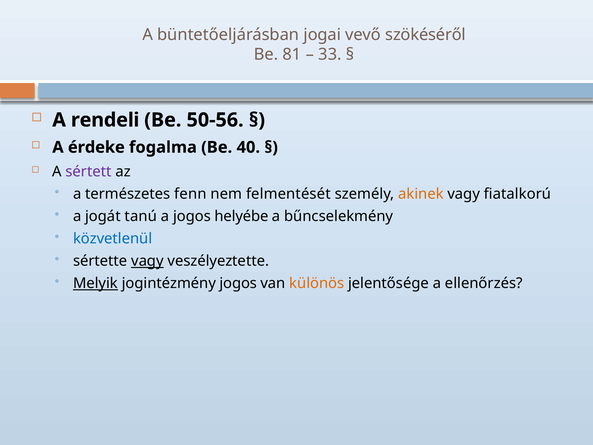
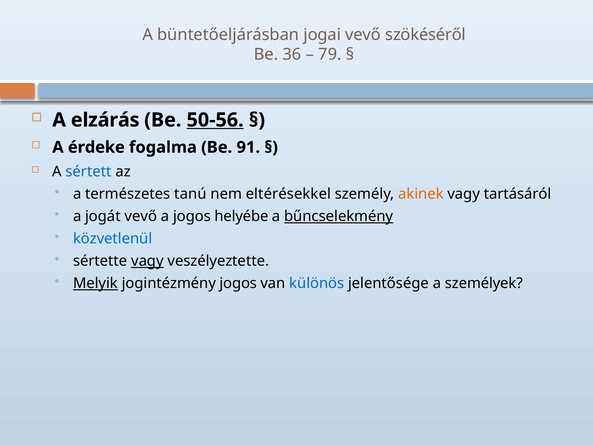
81: 81 -> 36
33: 33 -> 79
rendeli: rendeli -> elzárás
50-56 underline: none -> present
40: 40 -> 91
sértett colour: purple -> blue
fenn: fenn -> tanú
felmentését: felmentését -> eltérésekkel
fiatalkorú: fiatalkorú -> tartásáról
jogát tanú: tanú -> vevő
bűncselekmény underline: none -> present
különös colour: orange -> blue
ellenőrzés: ellenőrzés -> személyek
